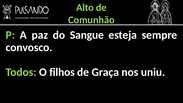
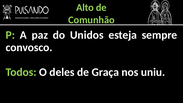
Sangue: Sangue -> Unidos
filhos: filhos -> deles
